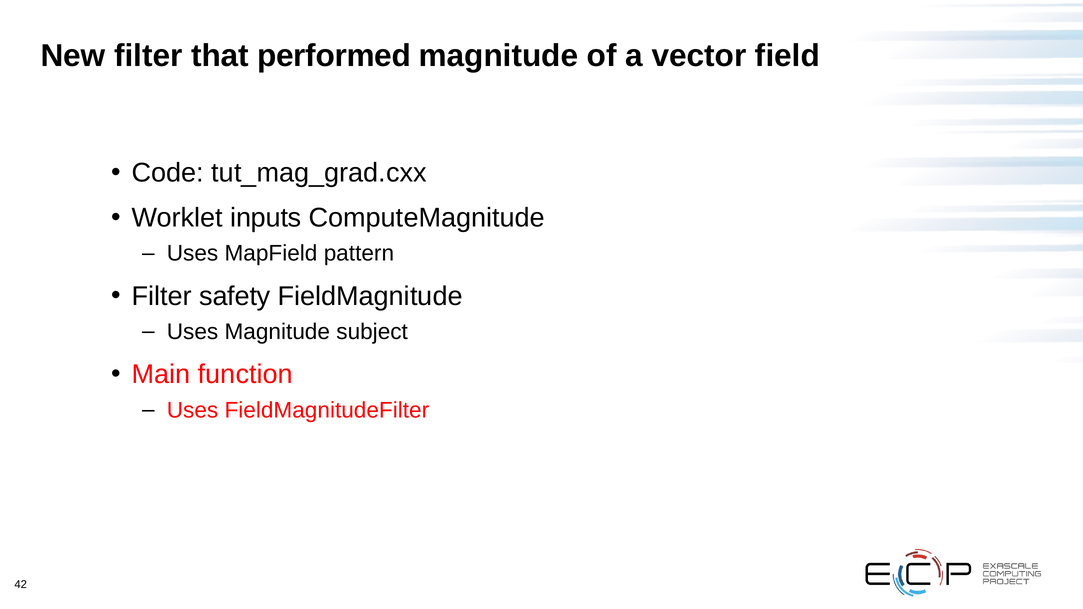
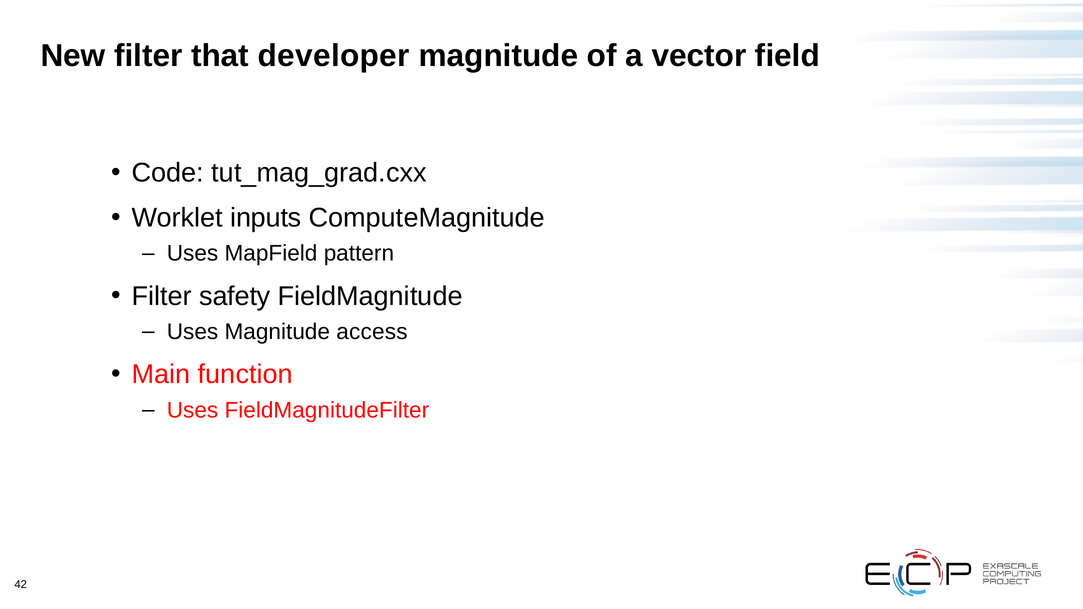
performed: performed -> developer
subject: subject -> access
